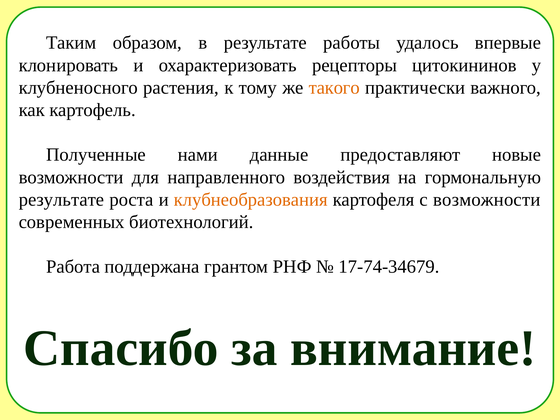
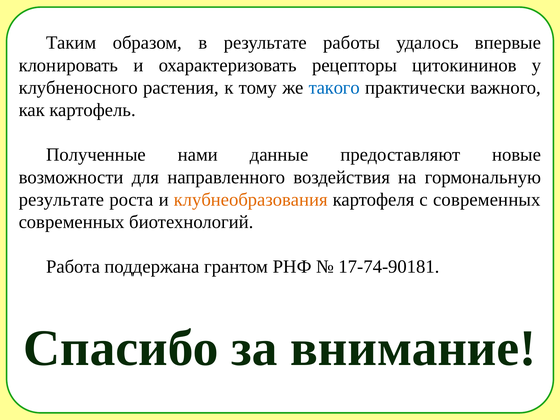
такого colour: orange -> blue
с возможности: возможности -> современных
17-74-34679: 17-74-34679 -> 17-74-90181
